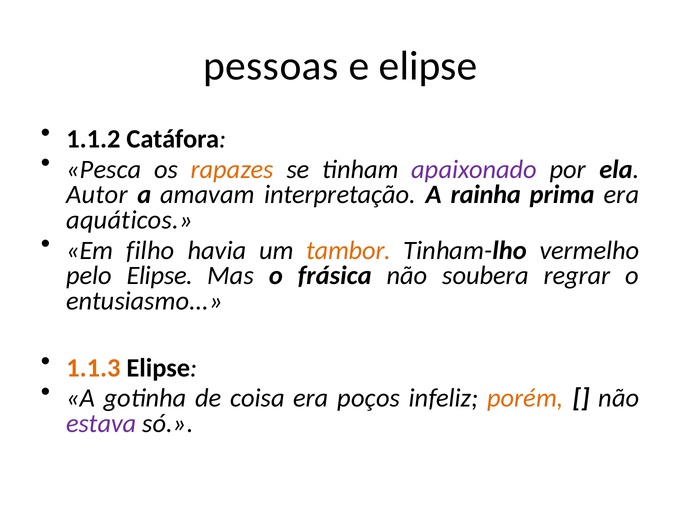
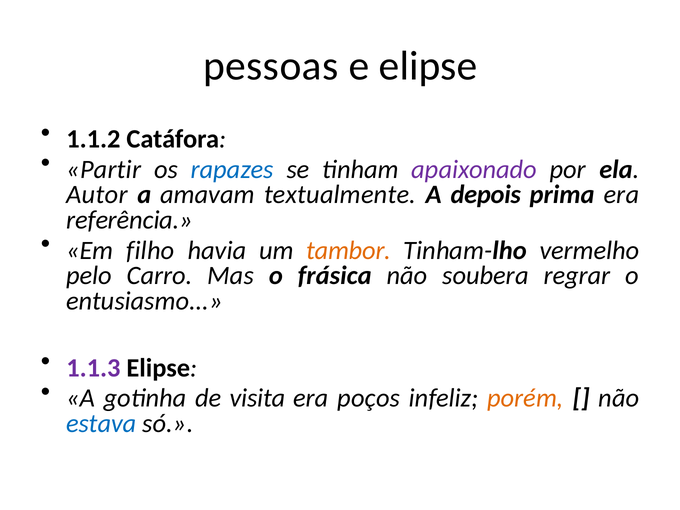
Pesca: Pesca -> Partir
rapazes colour: orange -> blue
interpretação: interpretação -> textualmente
rainha: rainha -> depois
aquáticos: aquáticos -> referência
pelo Elipse: Elipse -> Carro
1.1.3 colour: orange -> purple
coisa: coisa -> visita
estava colour: purple -> blue
